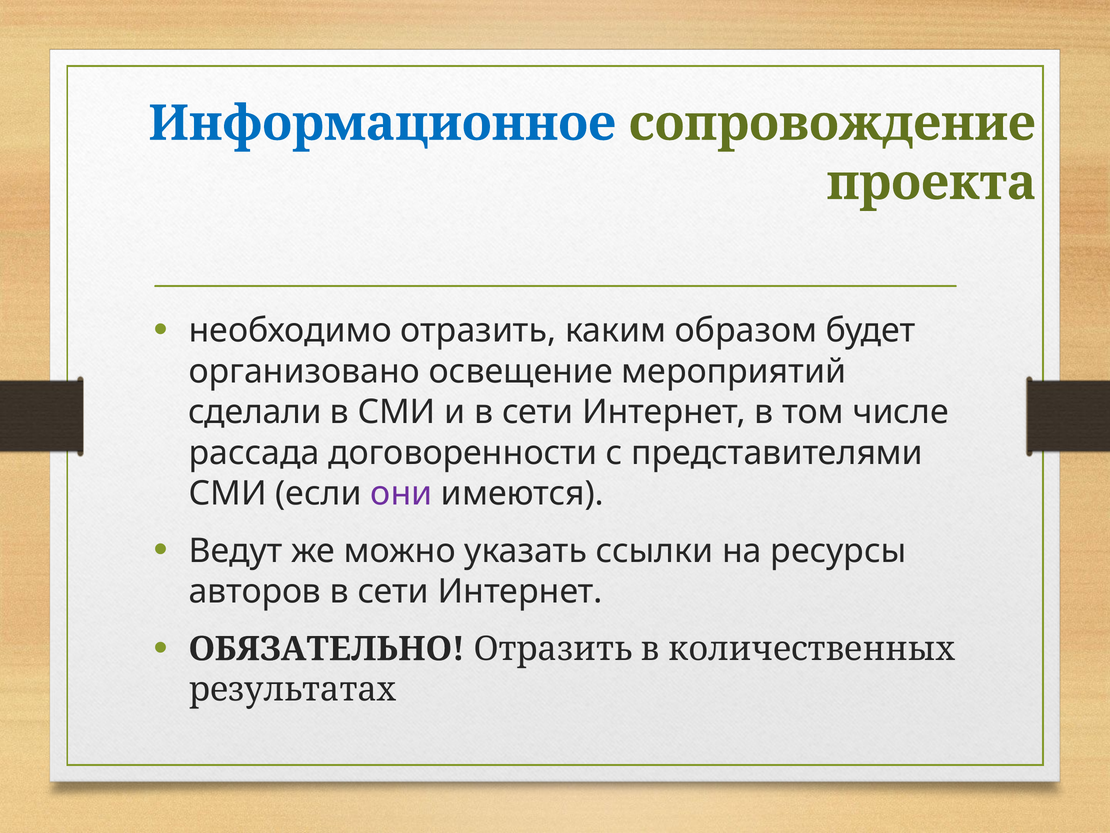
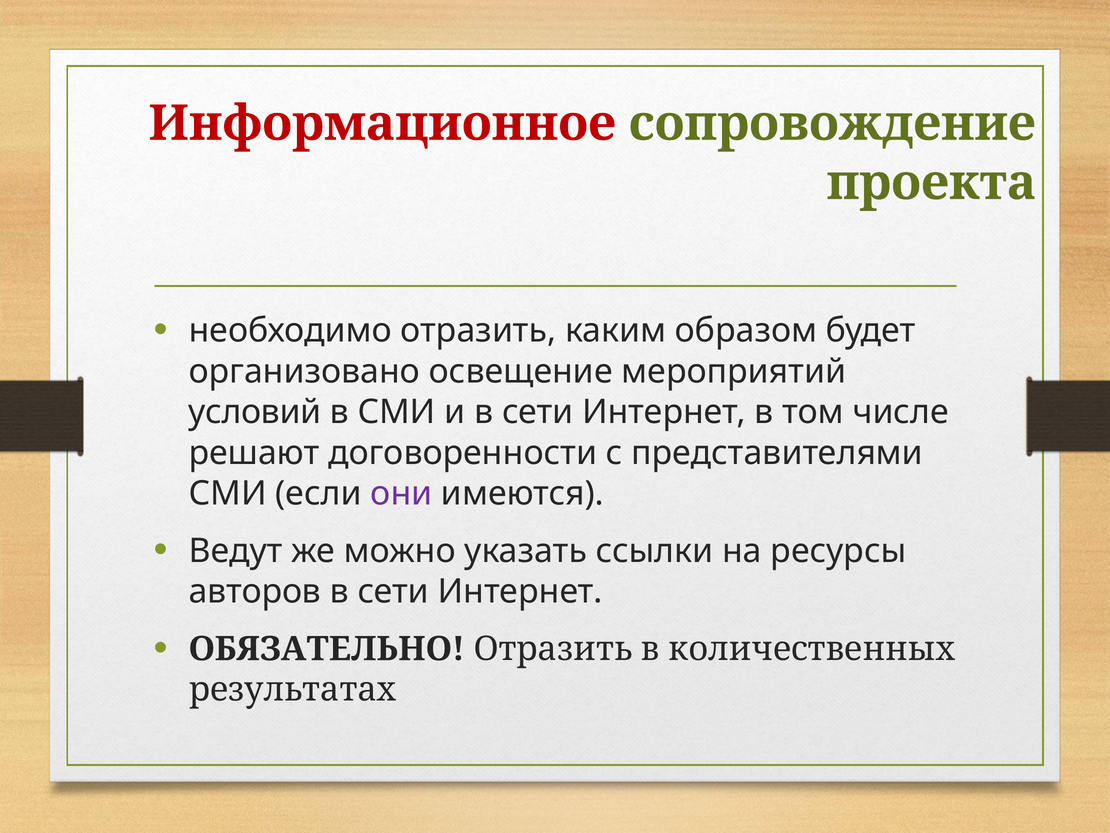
Информационное colour: blue -> red
сделали: сделали -> условий
рассада: рассада -> решают
